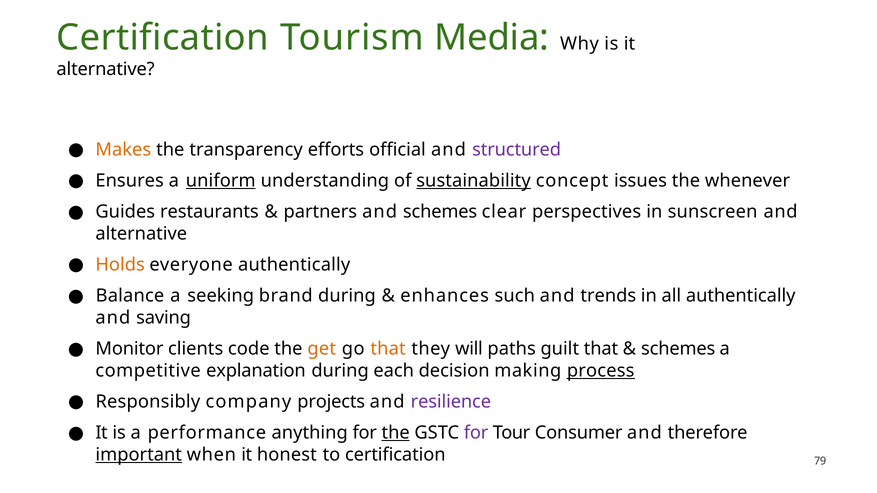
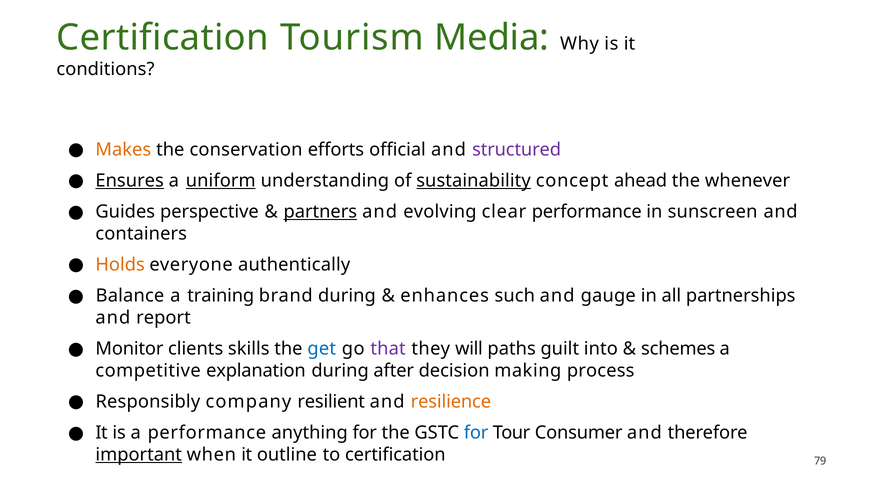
alternative at (106, 69): alternative -> conditions
transparency: transparency -> conservation
Ensures underline: none -> present
issues: issues -> ahead
restaurants: restaurants -> perspective
partners underline: none -> present
and schemes: schemes -> evolving
clear perspectives: perspectives -> performance
alternative at (141, 234): alternative -> containers
seeking: seeking -> training
trends: trends -> gauge
all authentically: authentically -> partnerships
saving: saving -> report
code: code -> skills
get colour: orange -> blue
that at (388, 349) colour: orange -> purple
guilt that: that -> into
each: each -> after
process underline: present -> none
projects: projects -> resilient
resilience colour: purple -> orange
the at (396, 433) underline: present -> none
for at (476, 433) colour: purple -> blue
honest: honest -> outline
